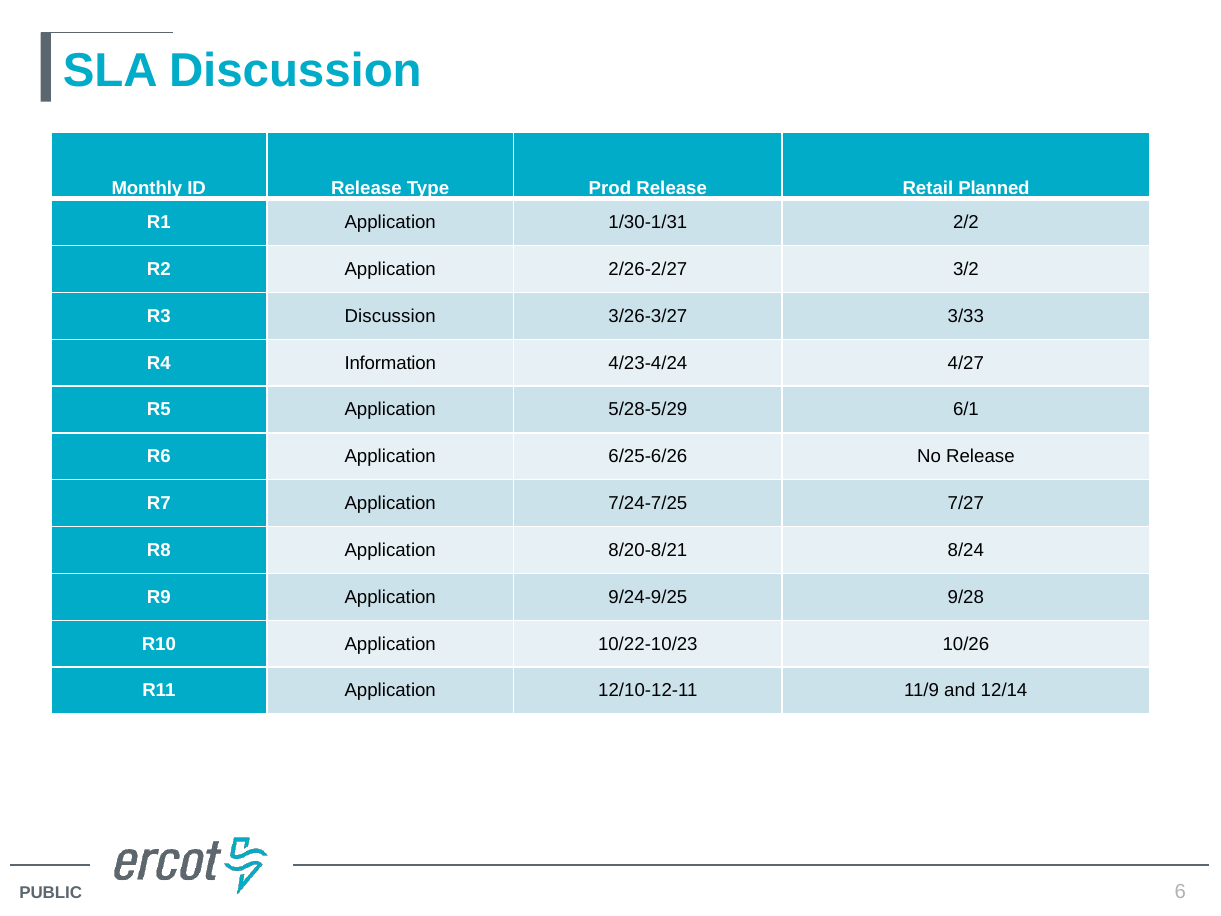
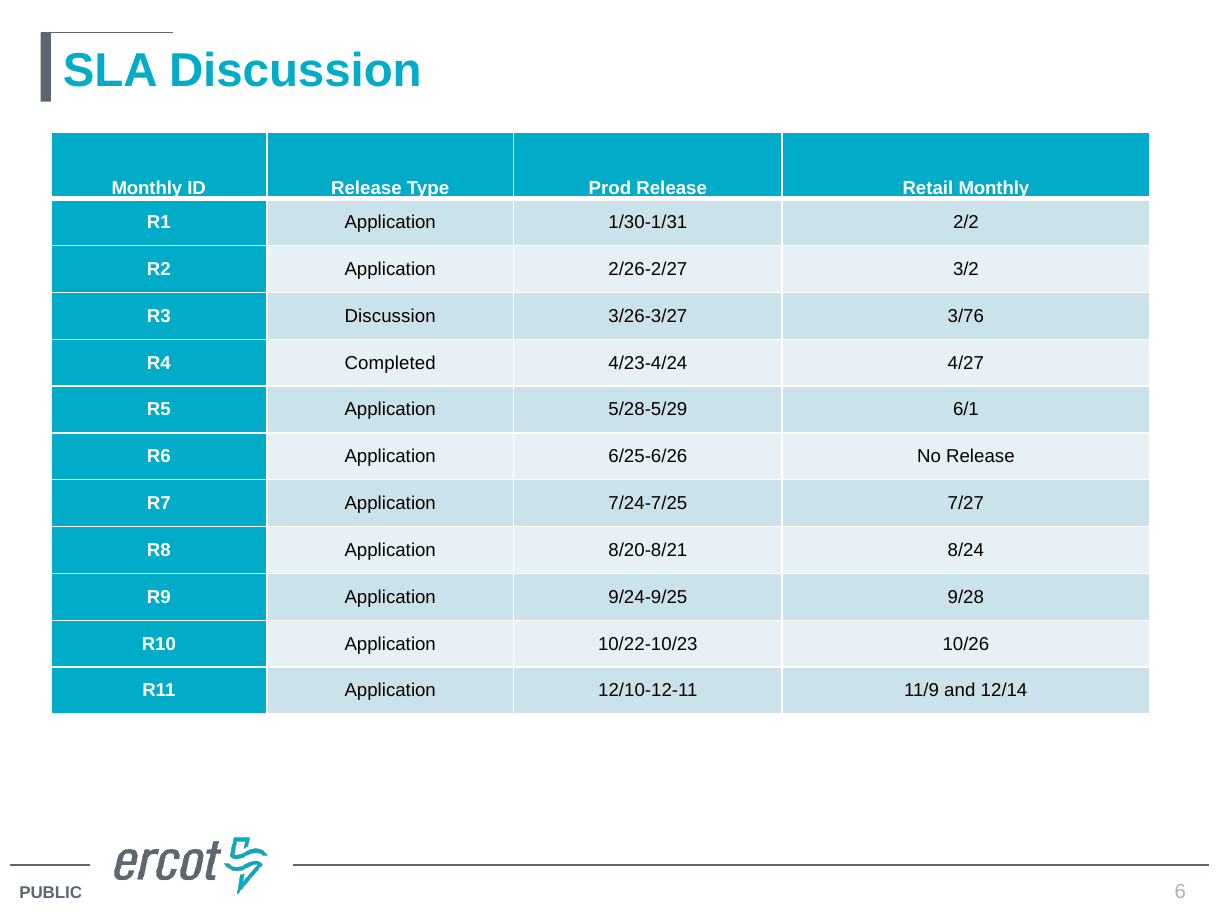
Retail Planned: Planned -> Monthly
3/33: 3/33 -> 3/76
Information: Information -> Completed
